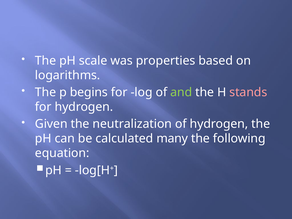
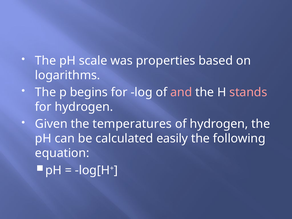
and colour: light green -> pink
neutralization: neutralization -> temperatures
many: many -> easily
